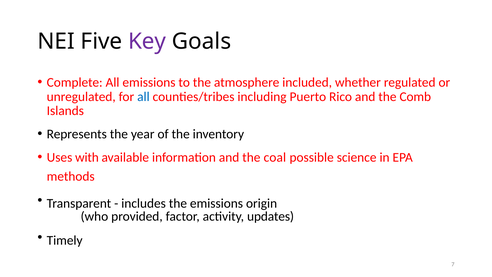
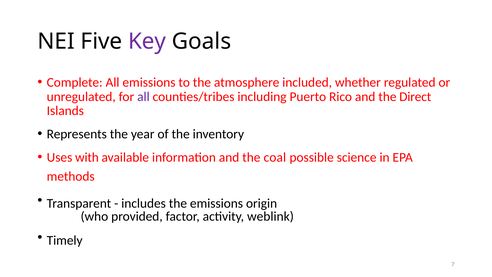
all at (143, 97) colour: blue -> purple
Comb: Comb -> Direct
updates: updates -> weblink
